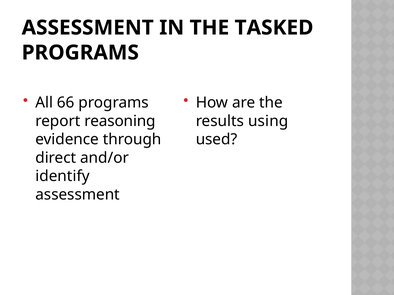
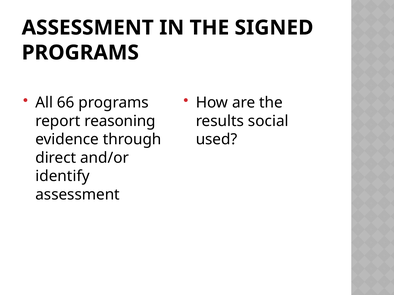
TASKED: TASKED -> SIGNED
using: using -> social
